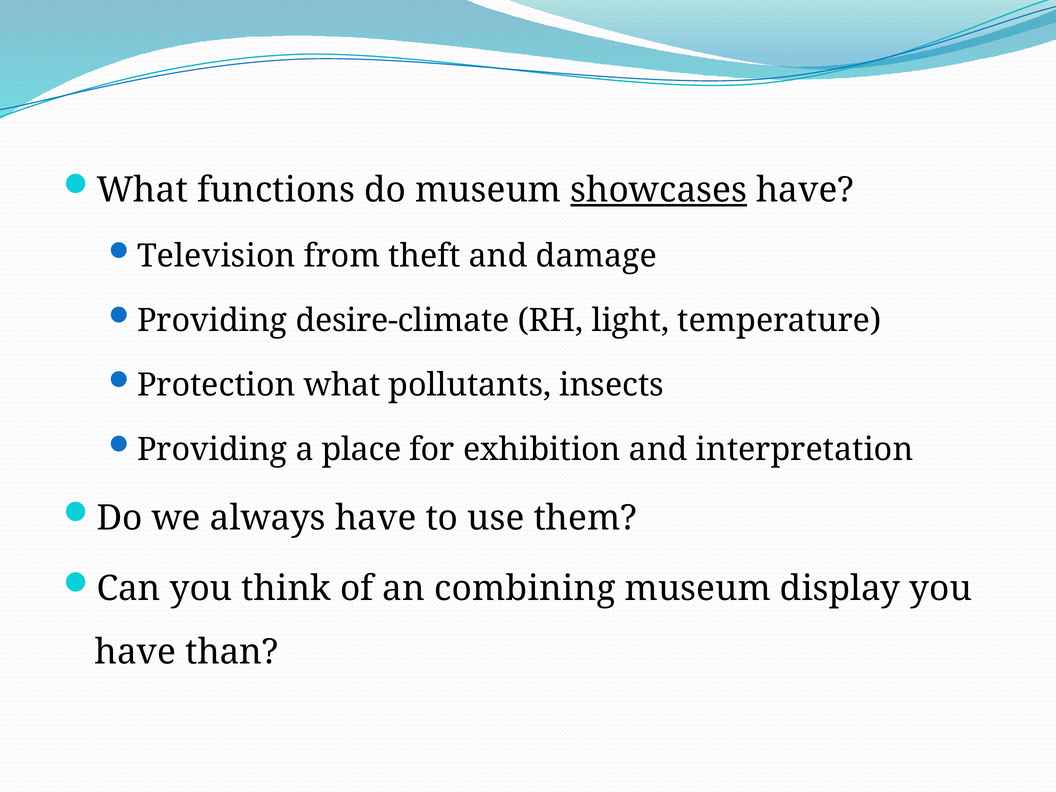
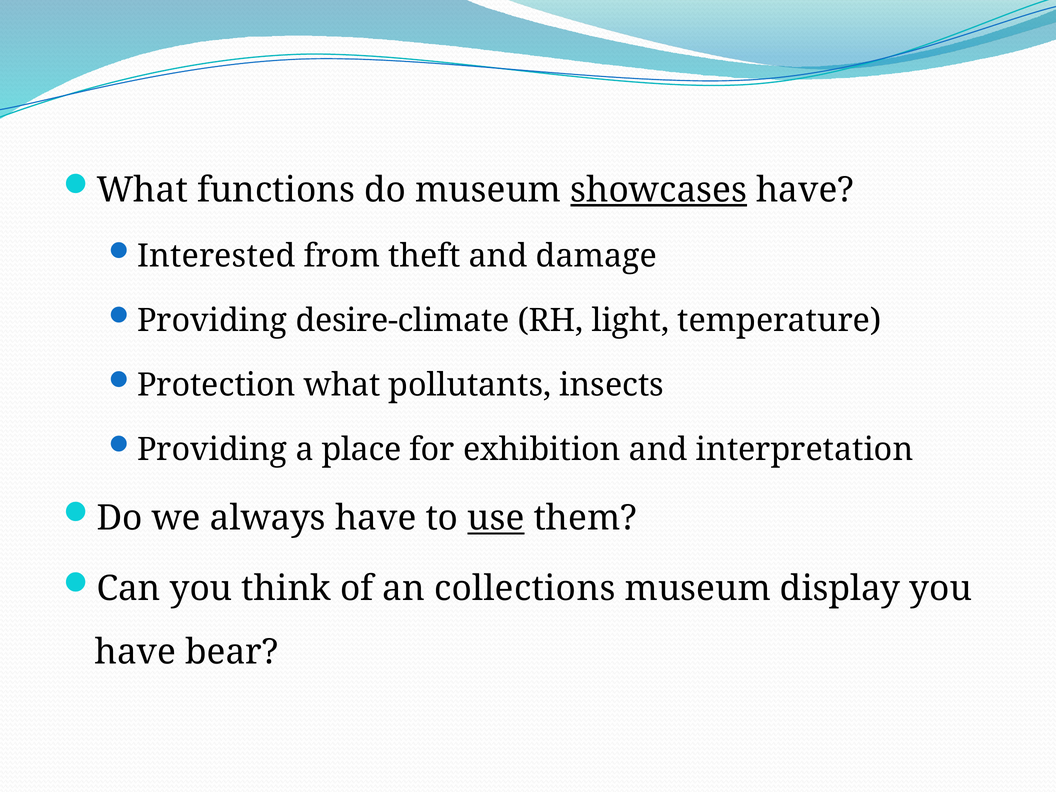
Television: Television -> Interested
use underline: none -> present
combining: combining -> collections
than: than -> bear
